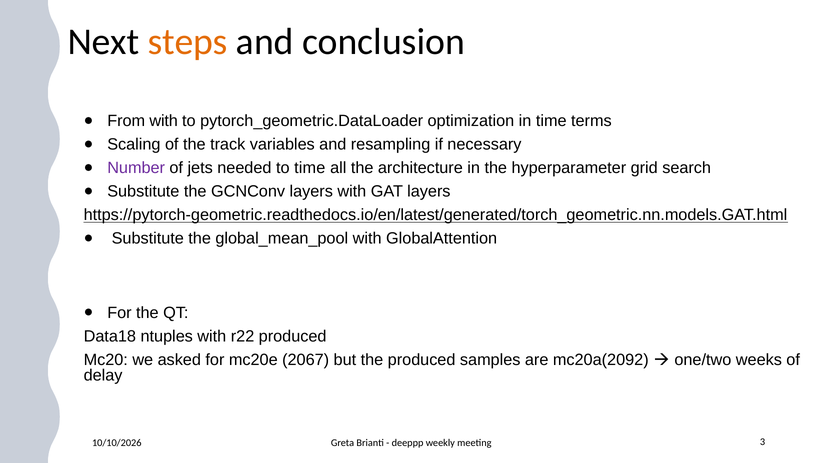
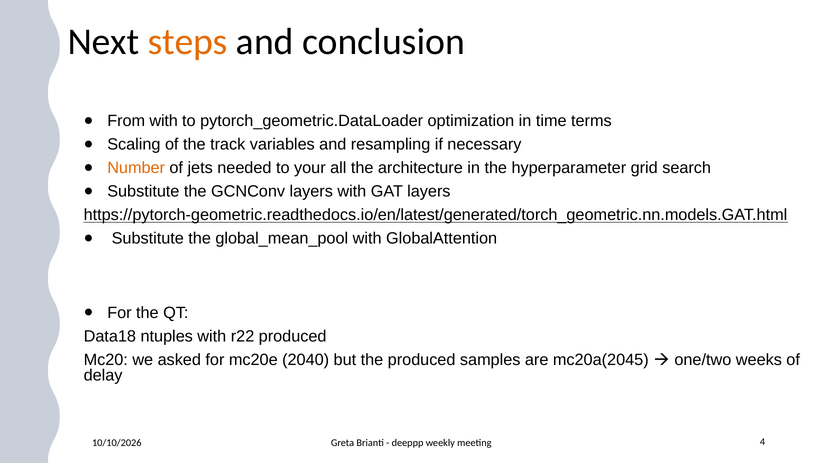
Number colour: purple -> orange
to time: time -> your
2067: 2067 -> 2040
mc20a(2092: mc20a(2092 -> mc20a(2045
3: 3 -> 4
